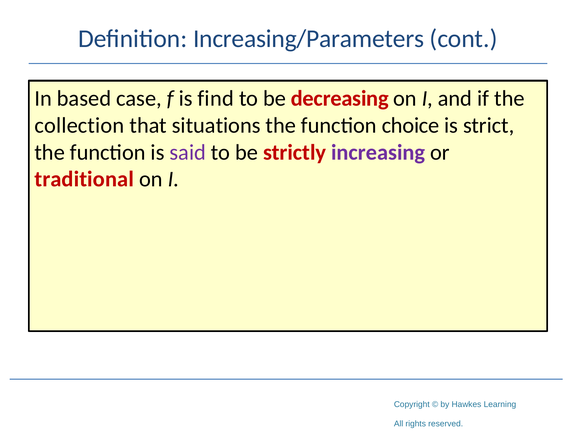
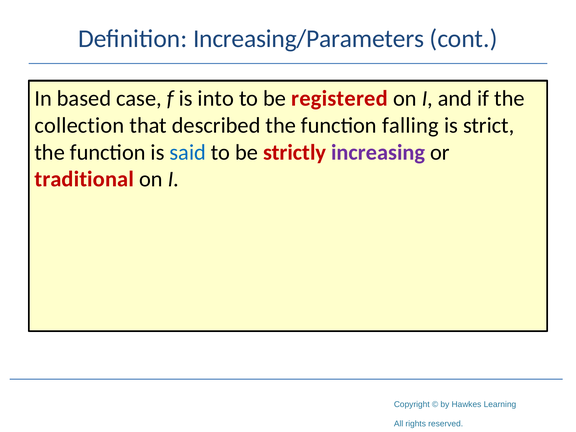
find: find -> into
decreasing: decreasing -> registered
situations: situations -> described
choice: choice -> falling
said colour: purple -> blue
